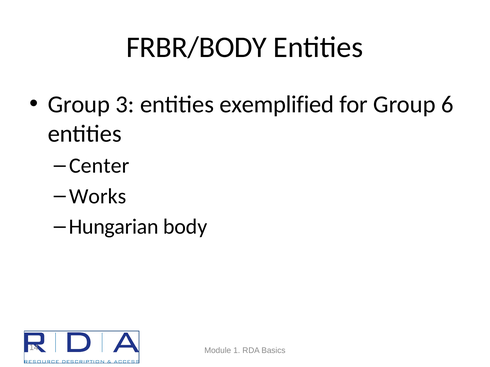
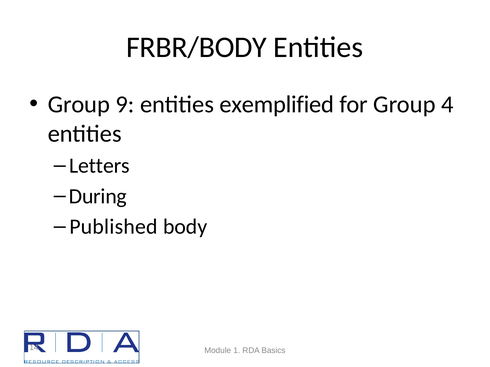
3: 3 -> 9
6: 6 -> 4
Center: Center -> Letters
Works: Works -> During
Hungarian: Hungarian -> Published
